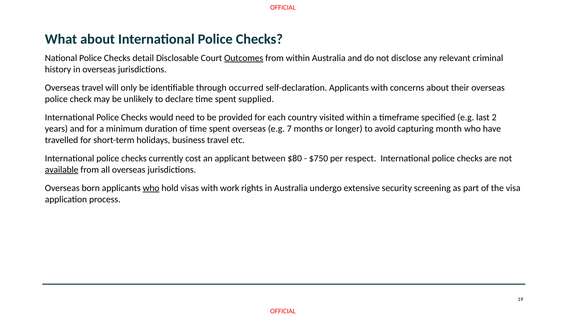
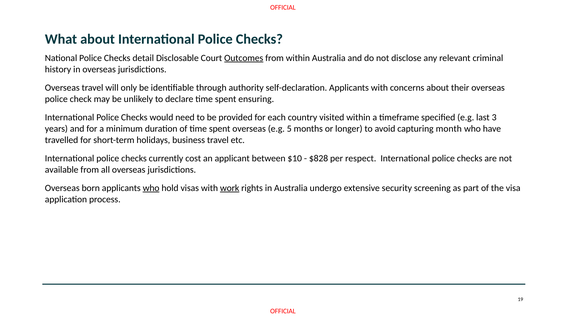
occurred: occurred -> authority
supplied: supplied -> ensuring
2: 2 -> 3
7: 7 -> 5
$80: $80 -> $10
$750: $750 -> $828
available underline: present -> none
work underline: none -> present
